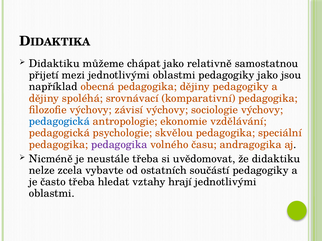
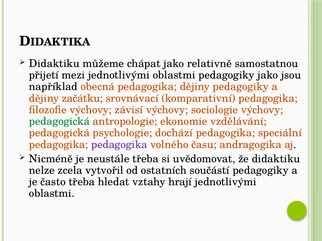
spoléhá: spoléhá -> začátku
pedagogická at (59, 122) colour: blue -> green
skvělou: skvělou -> dochází
vybavte: vybavte -> vytvořil
